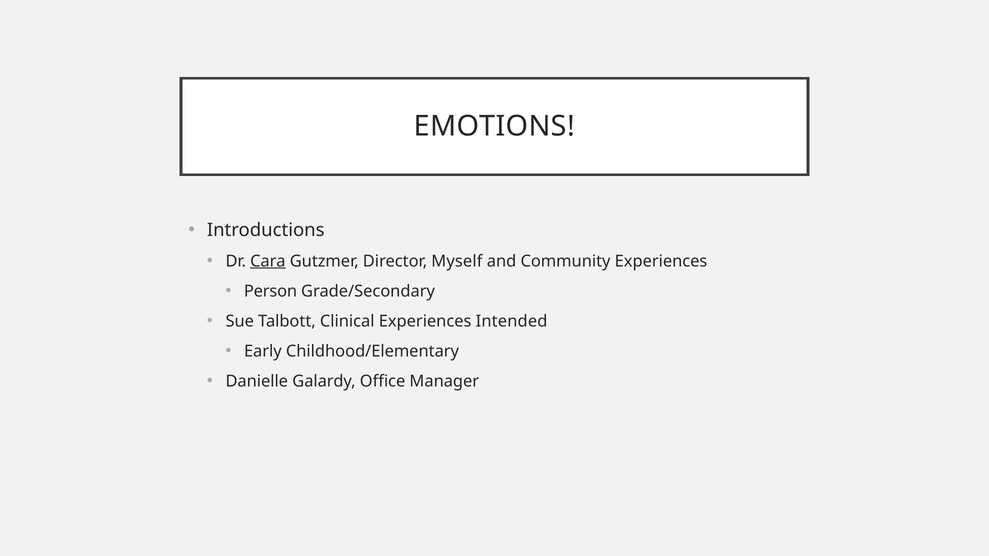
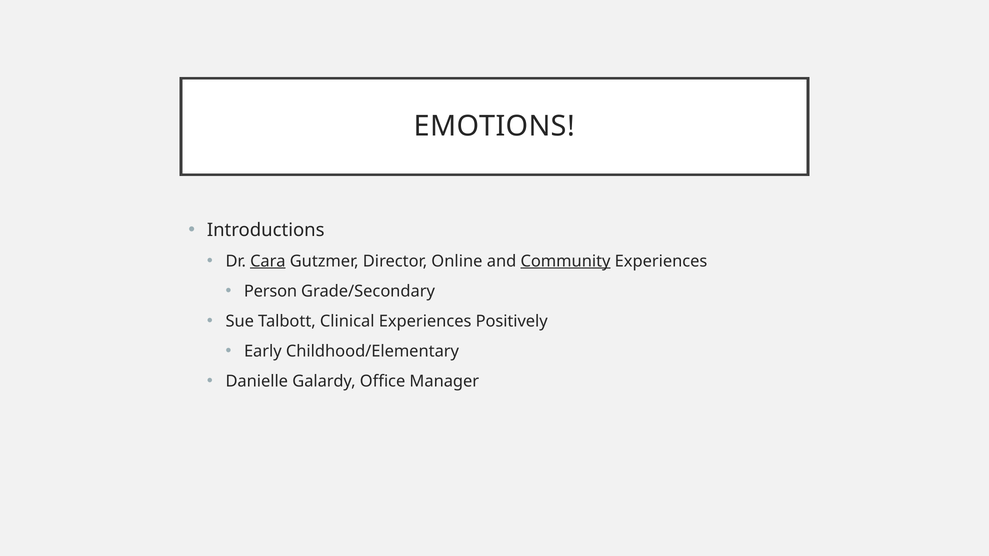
Myself: Myself -> Online
Community underline: none -> present
Intended: Intended -> Positively
